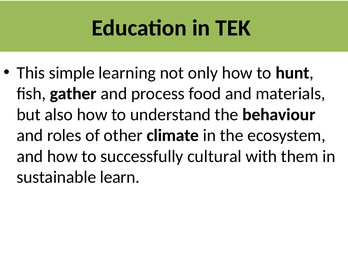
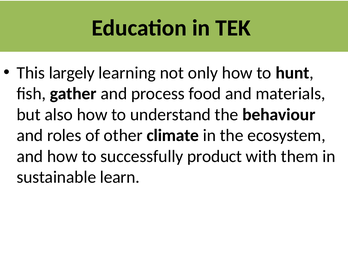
simple: simple -> largely
cultural: cultural -> product
